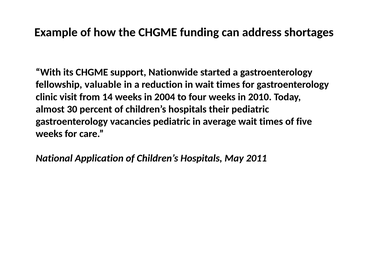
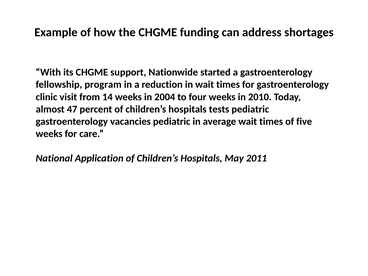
valuable: valuable -> program
30: 30 -> 47
their: their -> tests
